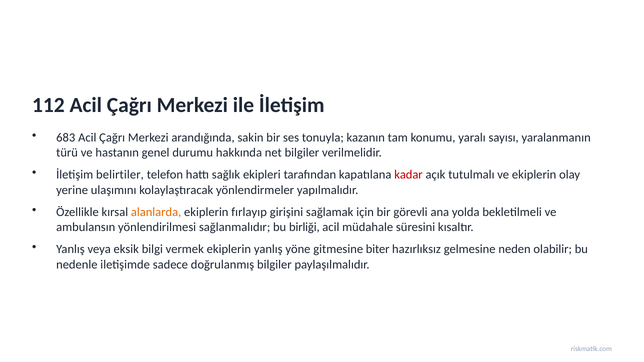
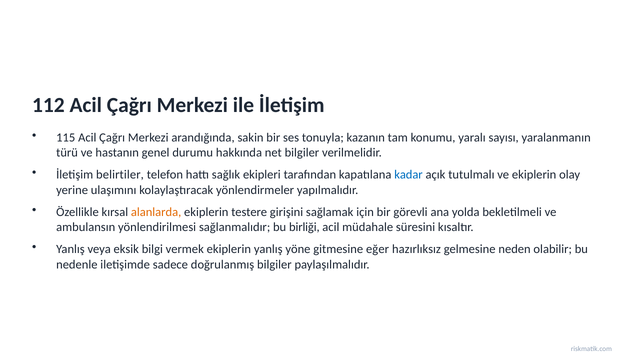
683: 683 -> 115
kadar colour: red -> blue
fırlayıp: fırlayıp -> testere
biter: biter -> eğer
